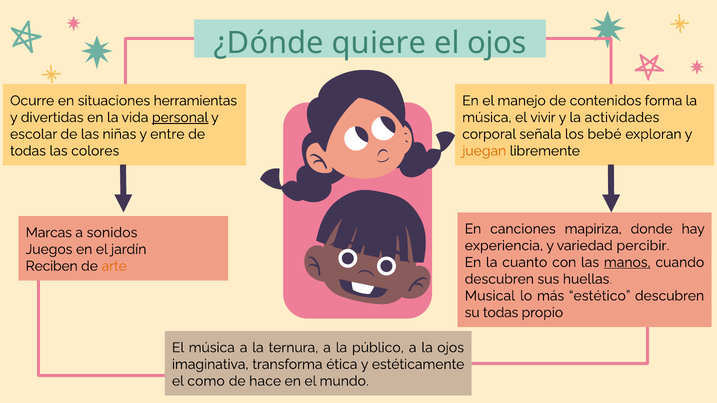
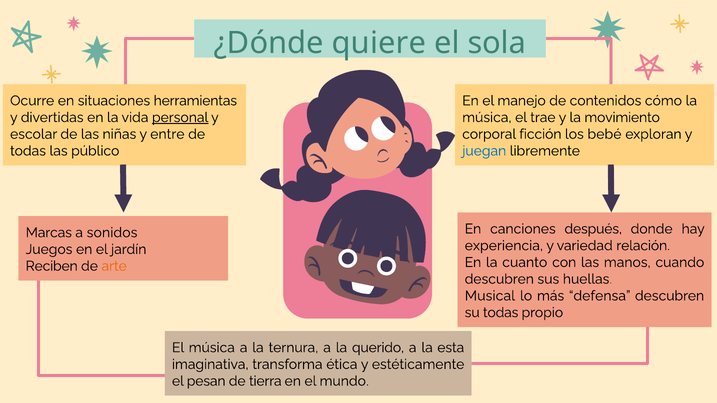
el ojos: ojos -> sola
forma: forma -> cómo
vivir: vivir -> trae
actividades: actividades -> movimiento
señala: señala -> ficción
colores: colores -> público
juegan colour: orange -> blue
mapiriza: mapiriza -> después
percibir: percibir -> relación
manos underline: present -> none
estético: estético -> defensa
público: público -> querido
la ojos: ojos -> esta
como: como -> pesan
hace: hace -> tierra
